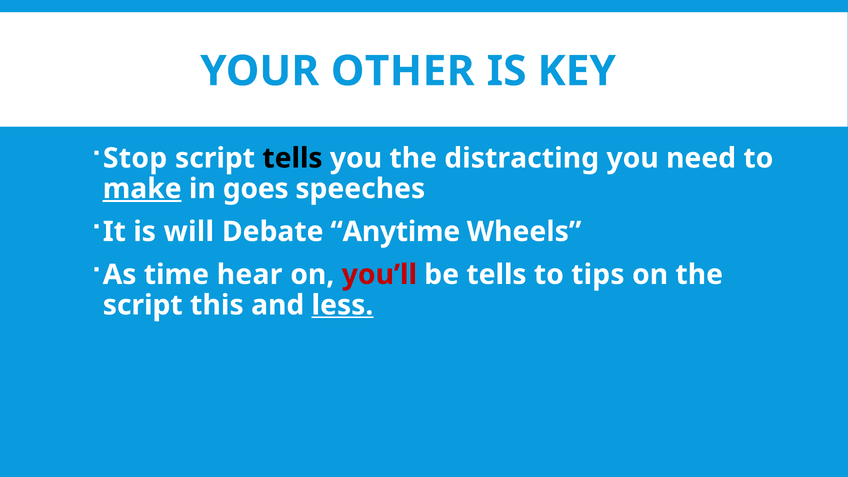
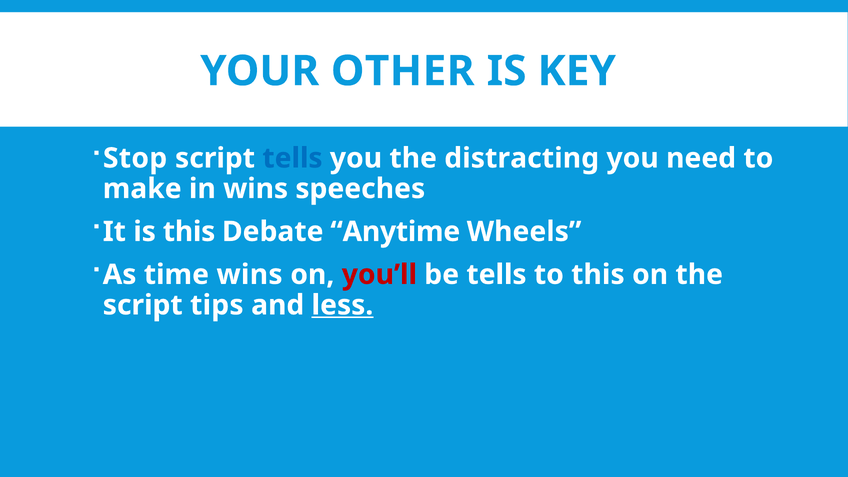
tells at (292, 158) colour: black -> blue
make underline: present -> none
in goes: goes -> wins
is will: will -> this
time hear: hear -> wins
to tips: tips -> this
this: this -> tips
